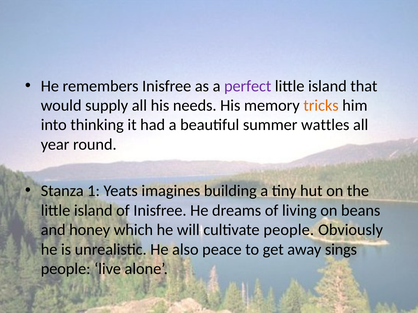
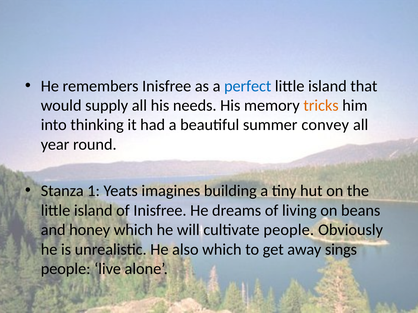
perfect colour: purple -> blue
wattles: wattles -> convey
also peace: peace -> which
